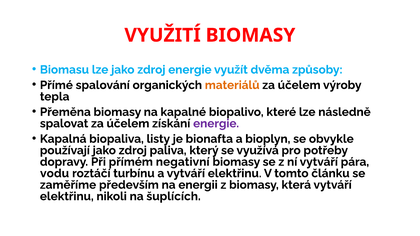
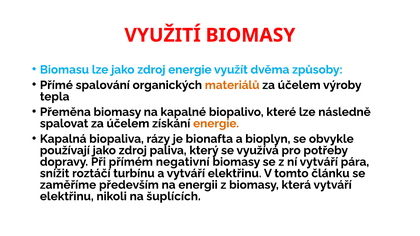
energie at (216, 124) colour: purple -> orange
listy: listy -> rázy
vodu: vodu -> snížit
